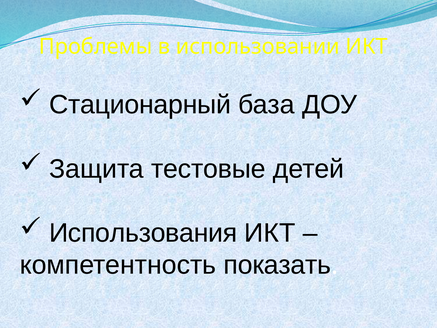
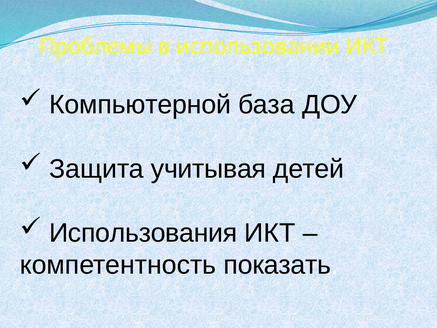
Стационарный: Стационарный -> Компьютерной
тестовые: тестовые -> учитывая
